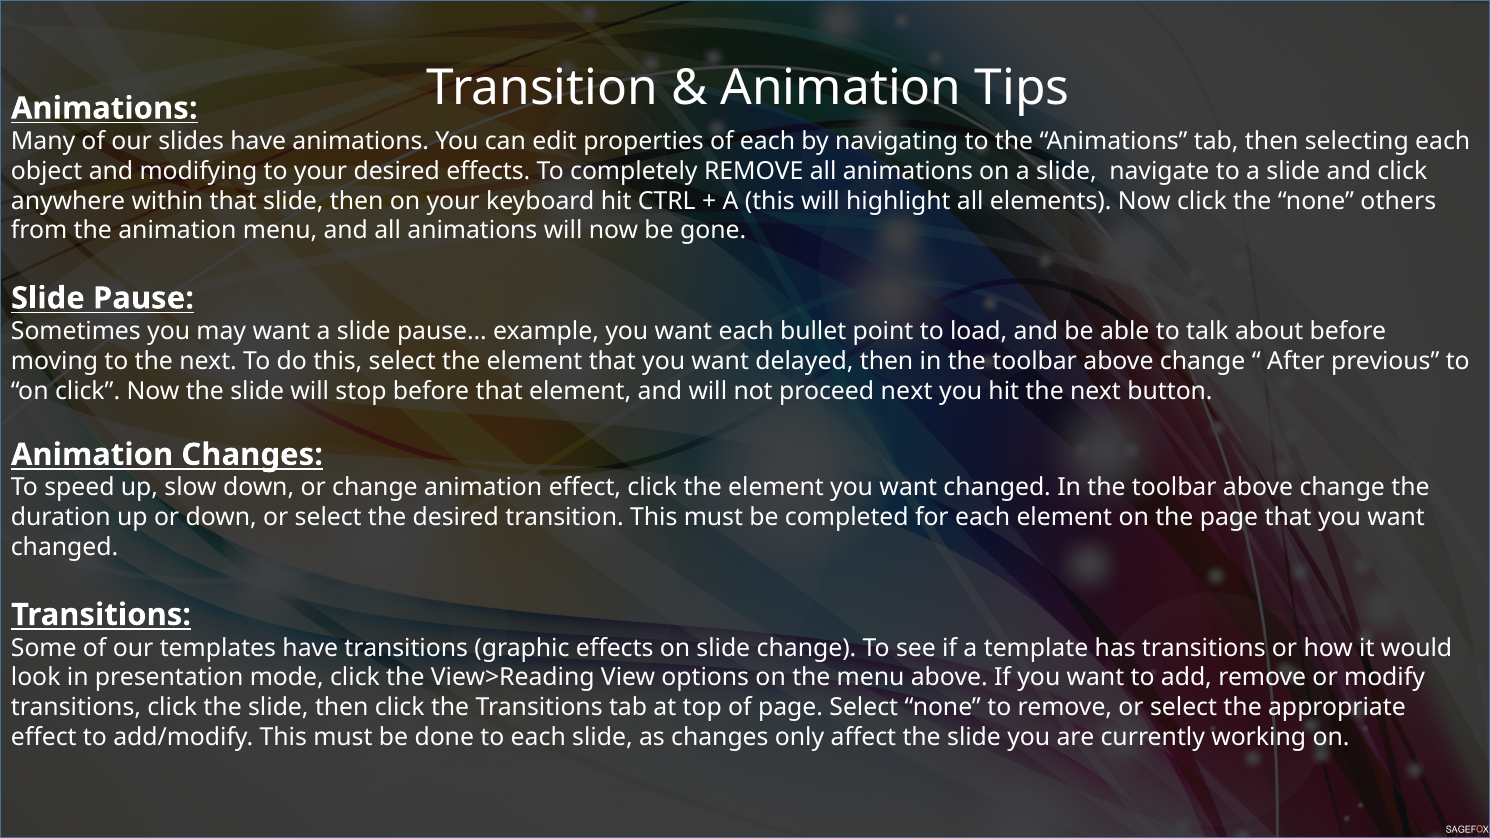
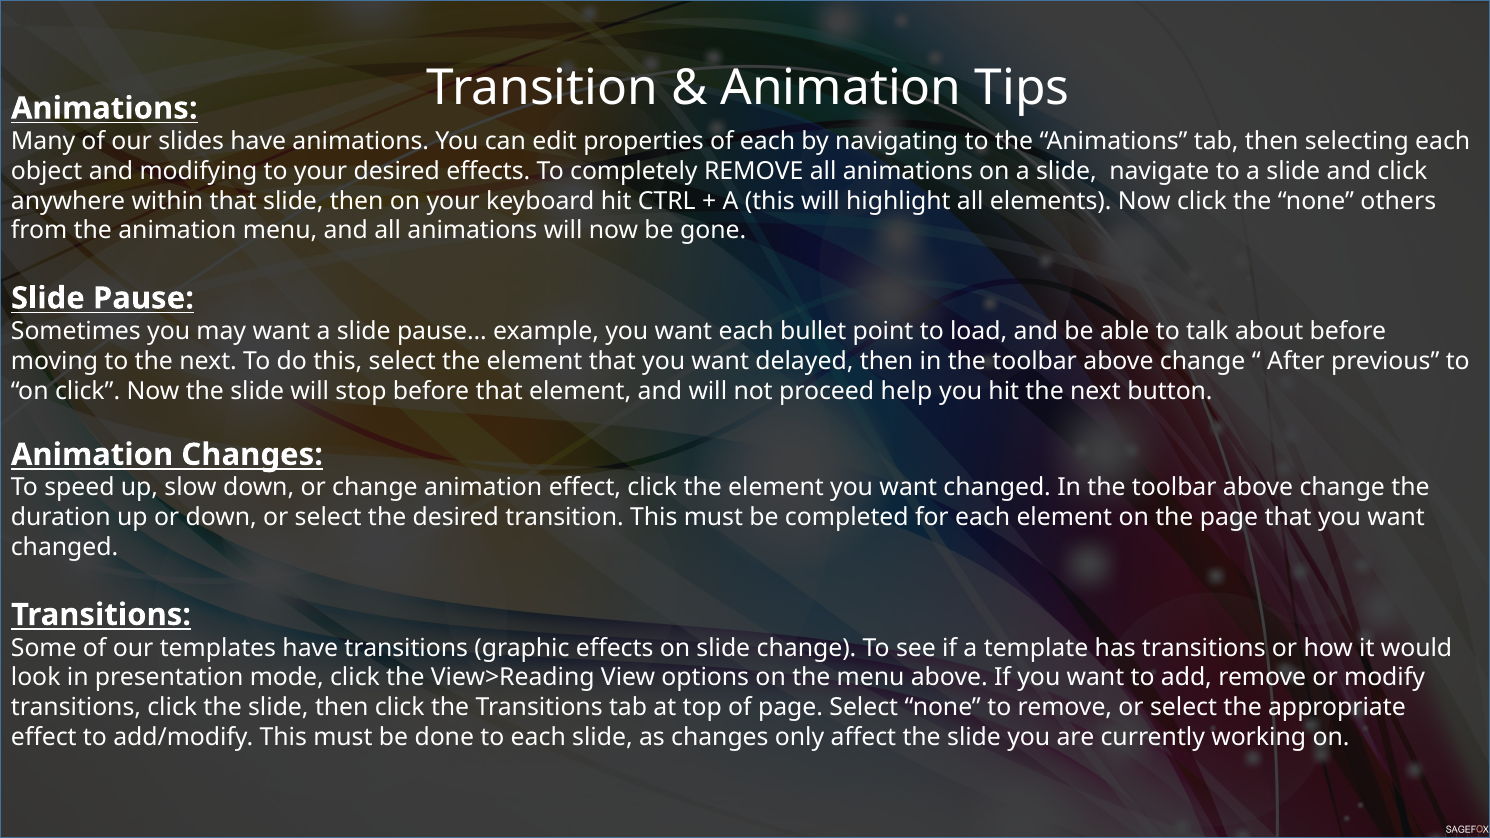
proceed next: next -> help
